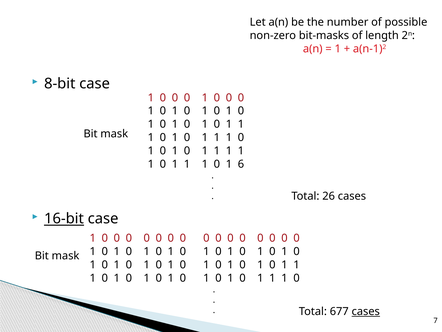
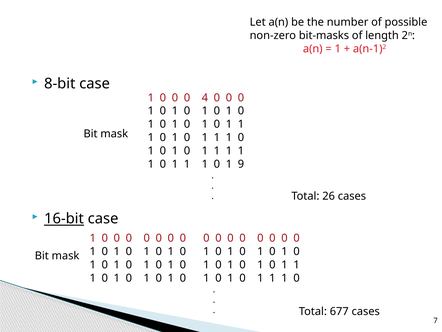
1 at (205, 98): 1 -> 4
6: 6 -> 9
cases at (366, 311) underline: present -> none
